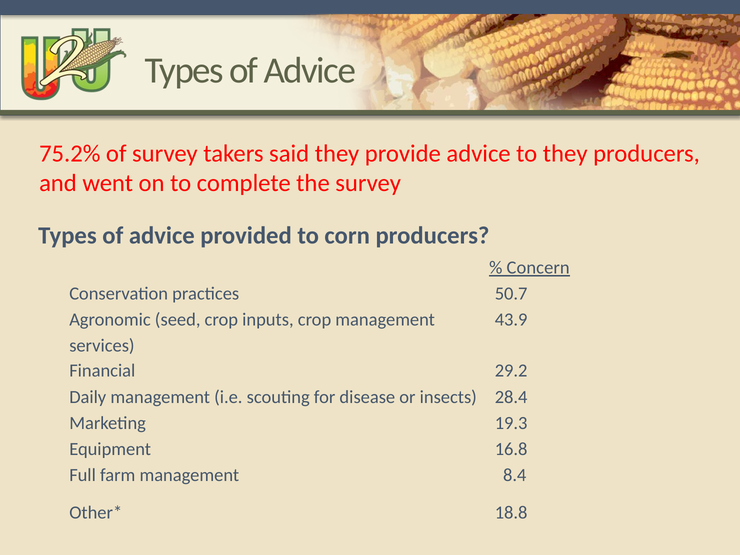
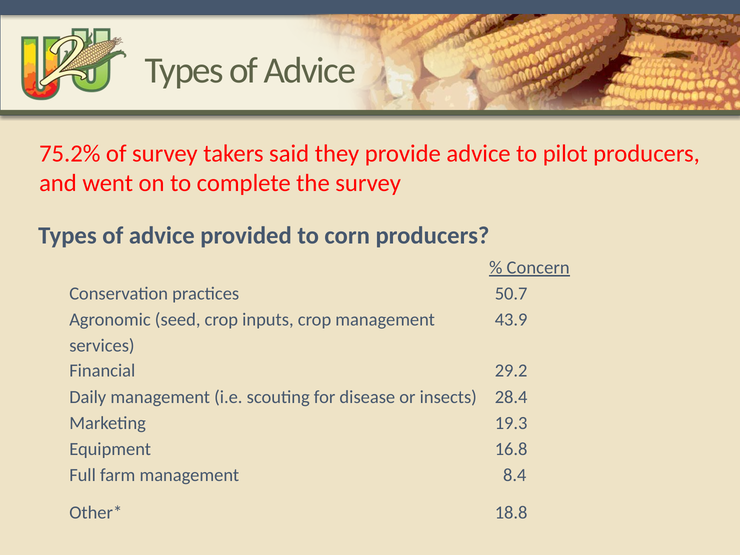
to they: they -> pilot
